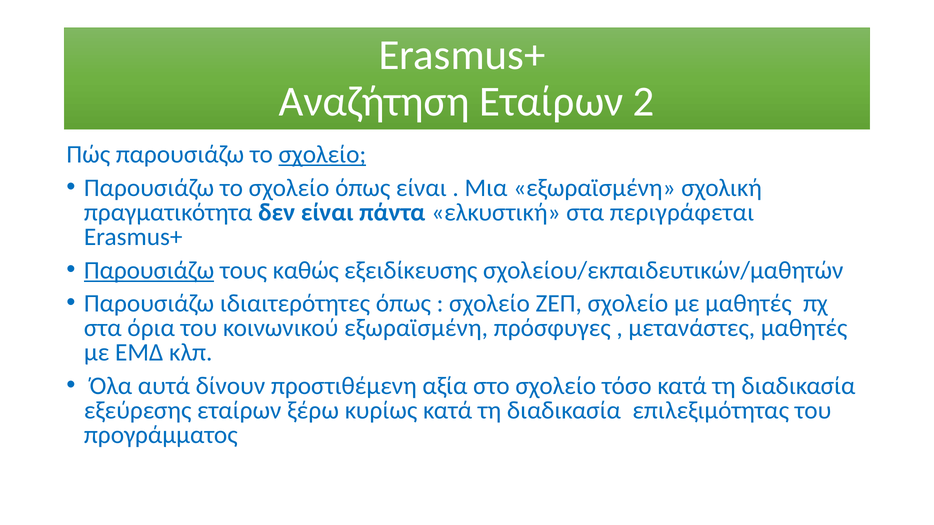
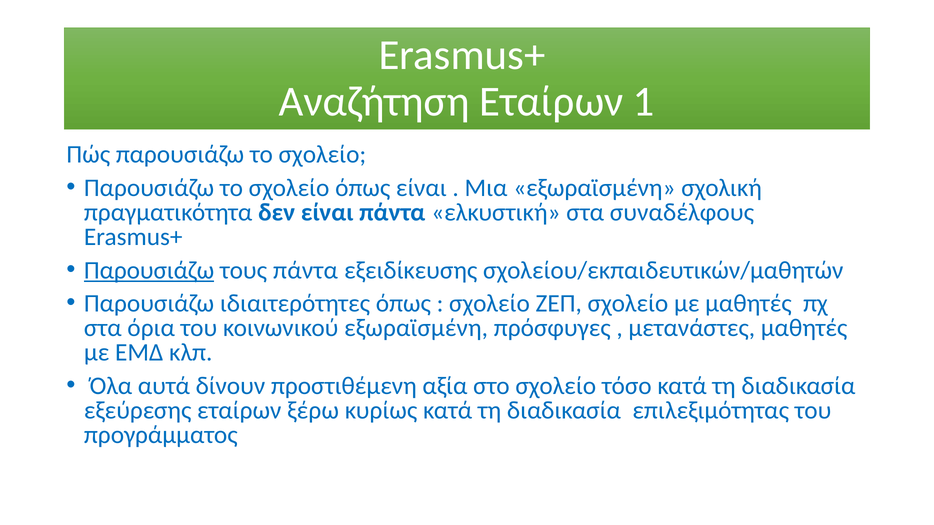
2: 2 -> 1
σχολείο at (322, 155) underline: present -> none
περιγράφεται: περιγράφεται -> συναδέλφους
τους καθώς: καθώς -> πάντα
